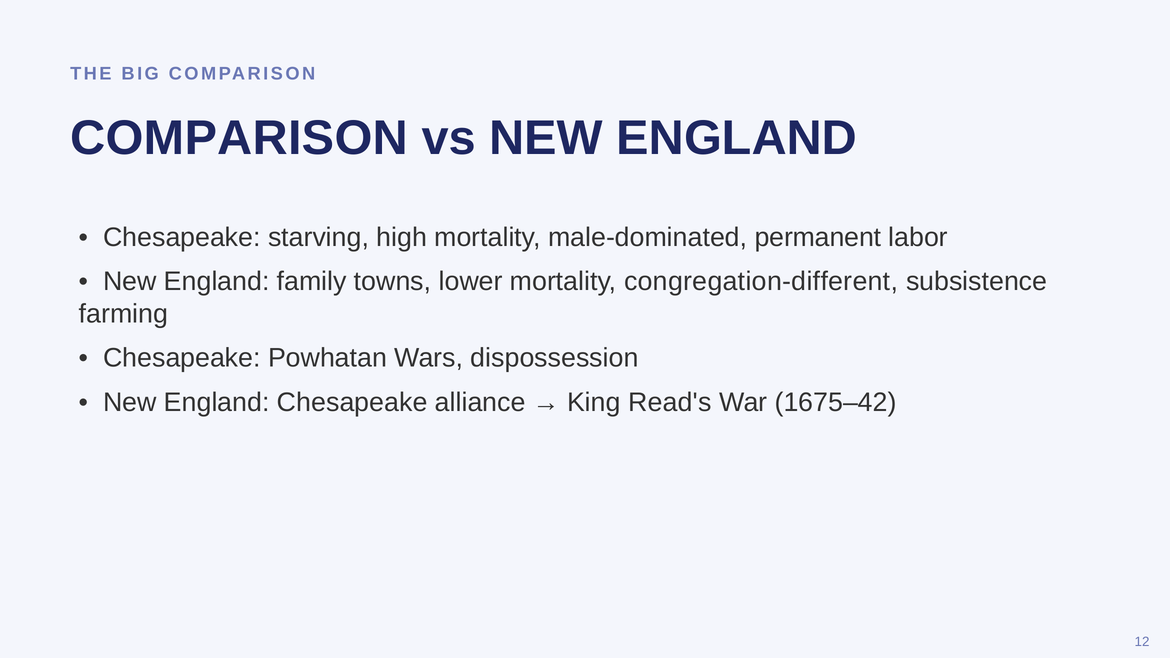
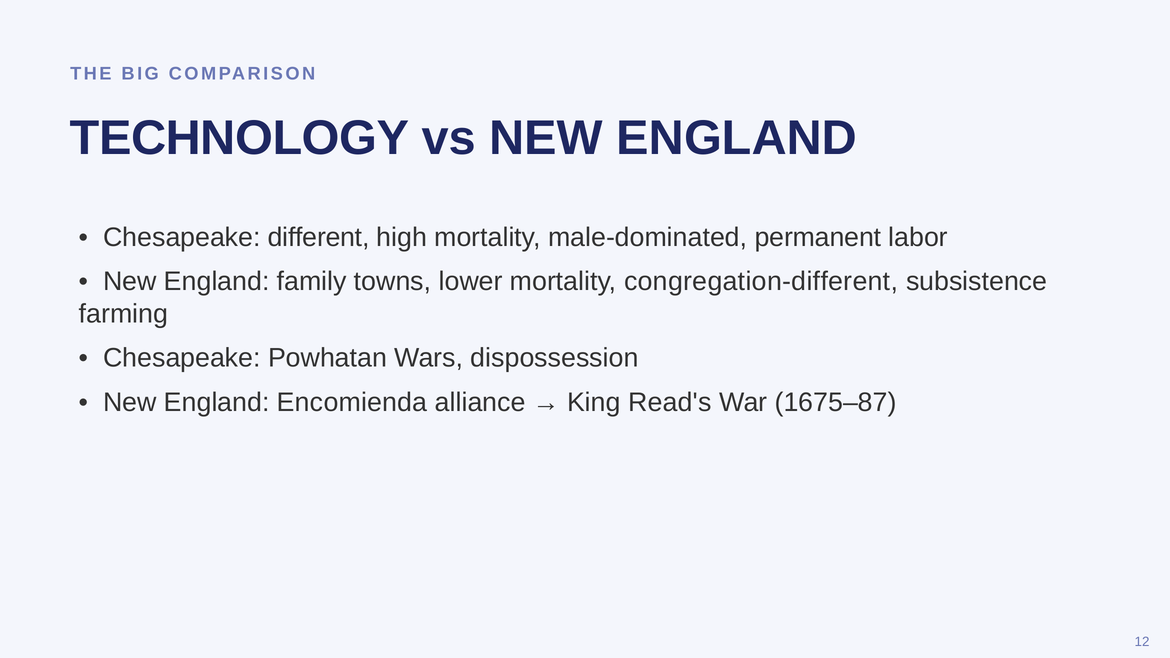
COMPARISON at (239, 138): COMPARISON -> TECHNOLOGY
starving: starving -> different
England Chesapeake: Chesapeake -> Encomienda
1675–42: 1675–42 -> 1675–87
